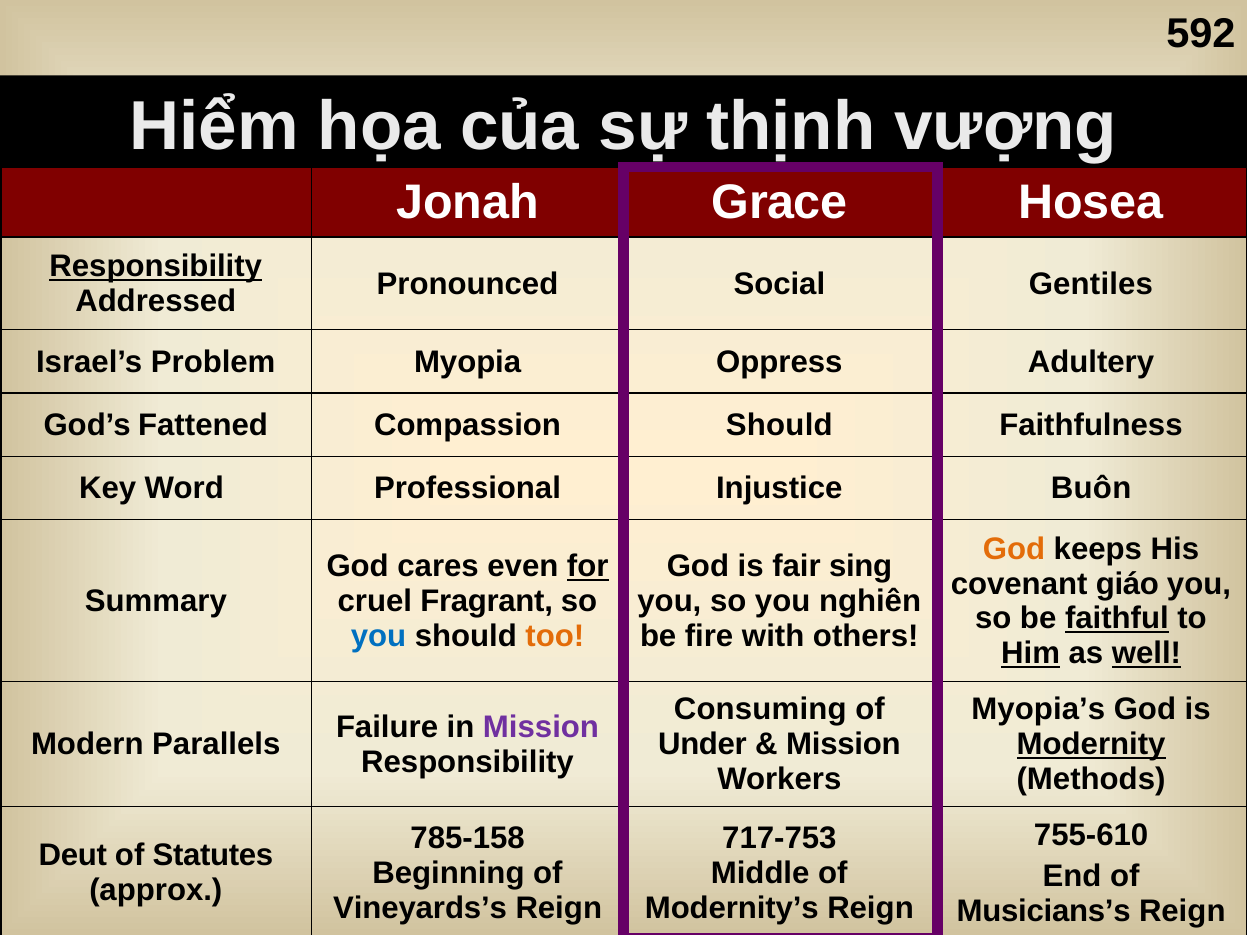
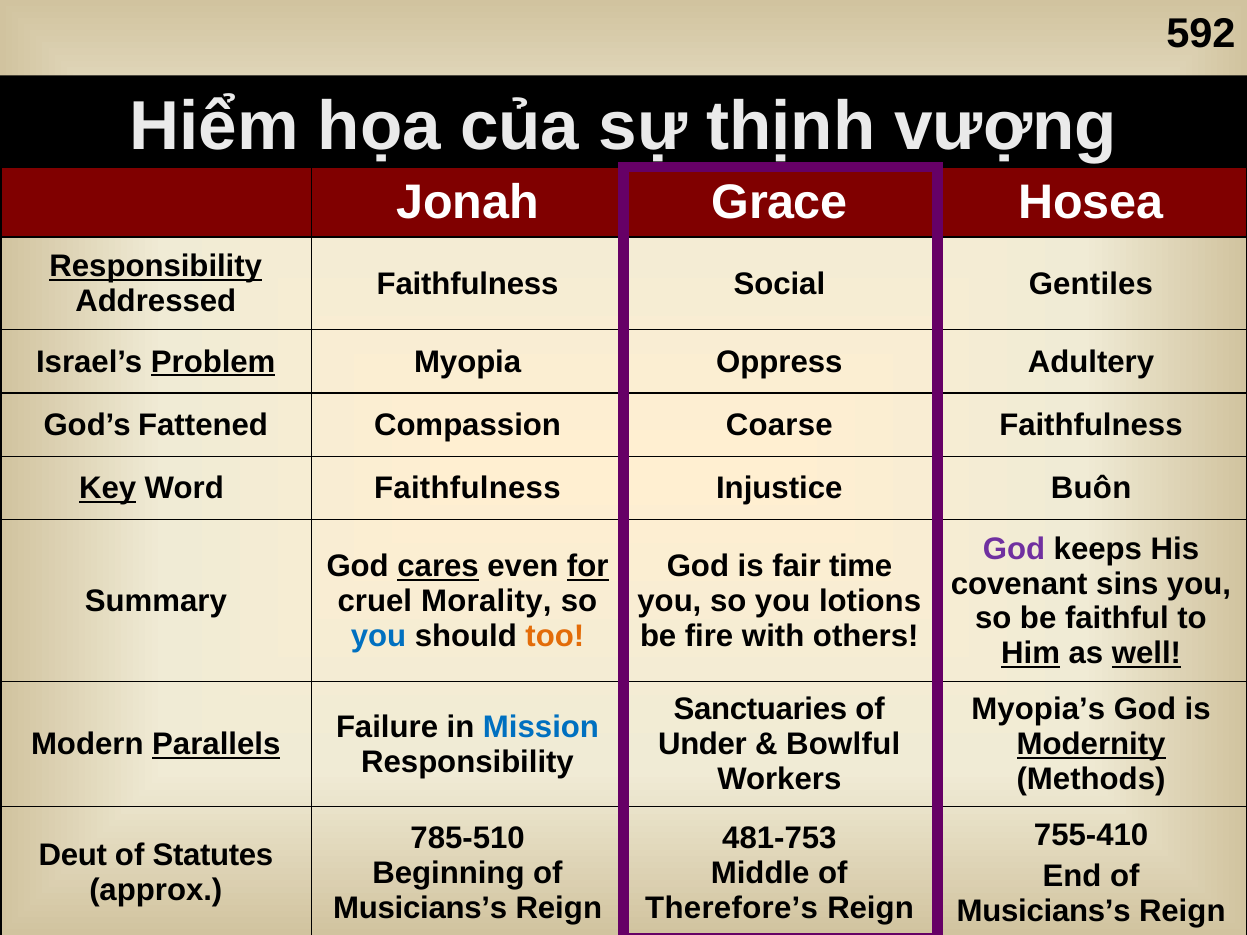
Pronounced at (468, 284): Pronounced -> Faithfulness
Problem underline: none -> present
Compassion Should: Should -> Coarse
Key underline: none -> present
Word Professional: Professional -> Faithfulness
God at (1014, 549) colour: orange -> purple
cares underline: none -> present
sing: sing -> time
giáo: giáo -> sins
Fragrant: Fragrant -> Morality
nghiên: nghiên -> lotions
faithful underline: present -> none
Consuming: Consuming -> Sanctuaries
Mission at (541, 727) colour: purple -> blue
Parallels underline: none -> present
Mission at (843, 745): Mission -> Bowlful
755-610: 755-610 -> 755-410
785-158: 785-158 -> 785-510
717-753: 717-753 -> 481-753
Vineyards’s at (420, 908): Vineyards’s -> Musicians’s
Modernity’s: Modernity’s -> Therefore’s
